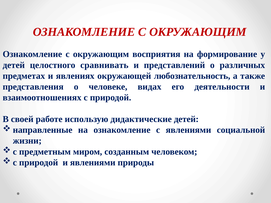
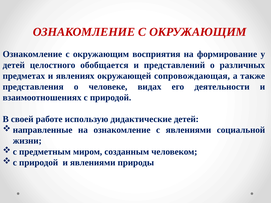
сравнивать: сравнивать -> обобщается
любознательность: любознательность -> сопровождающая
